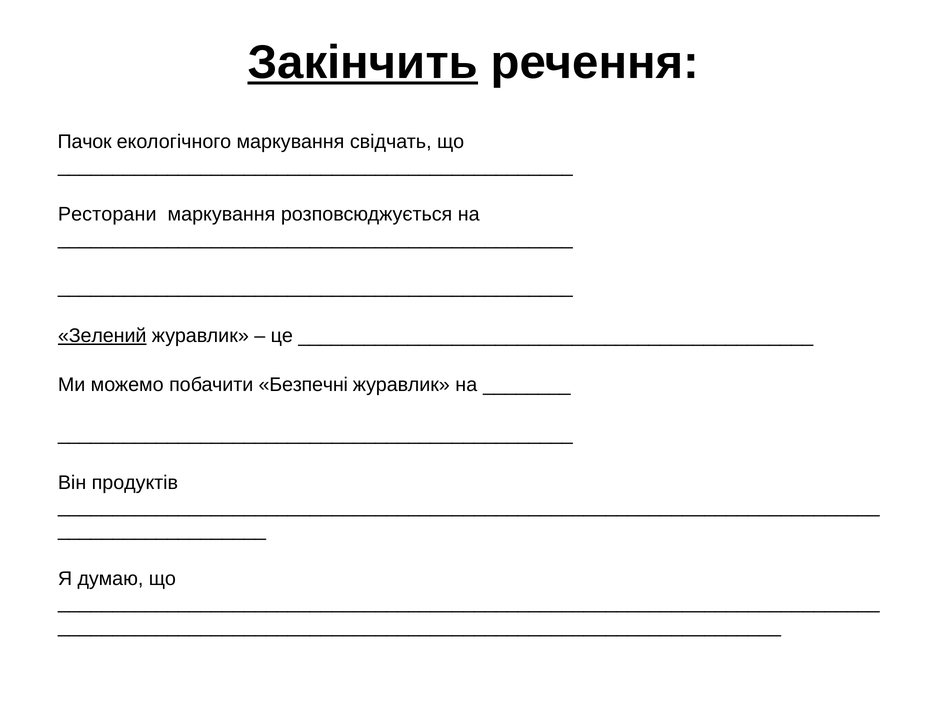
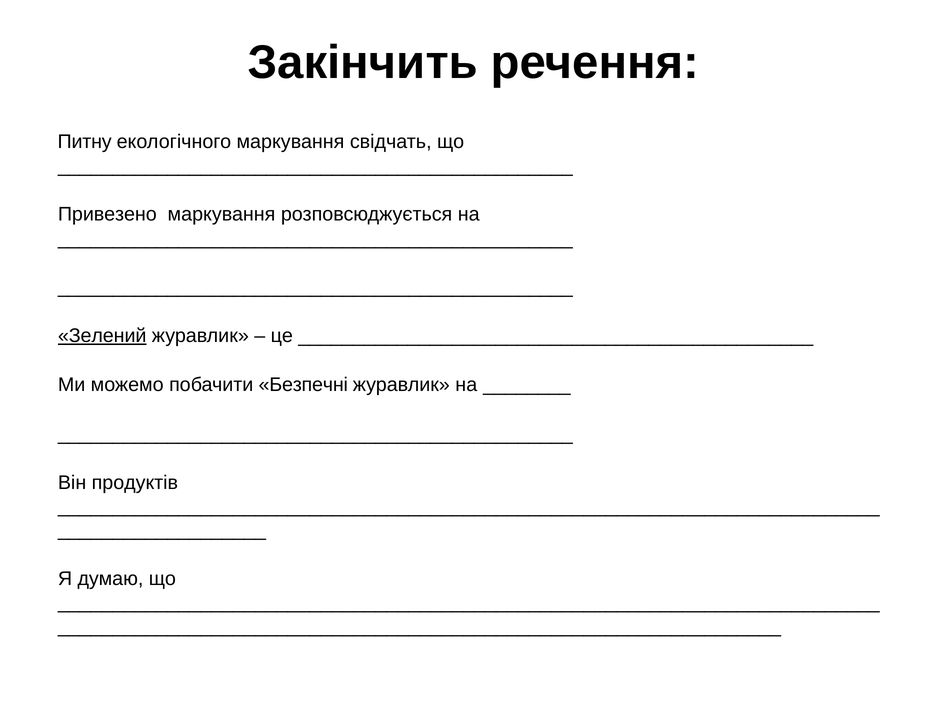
Закінчить underline: present -> none
Пачок: Пачок -> Питну
Ресторани: Ресторани -> Привезено
